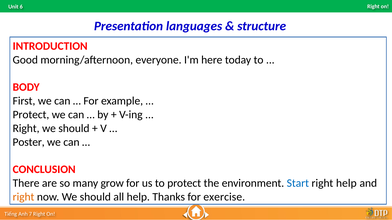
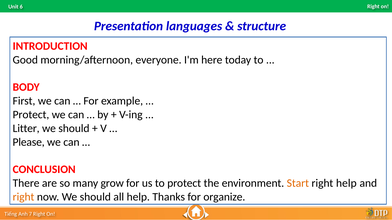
Right at (26, 129): Right -> Litter
Poster: Poster -> Please
Start colour: blue -> orange
exercise: exercise -> organize
